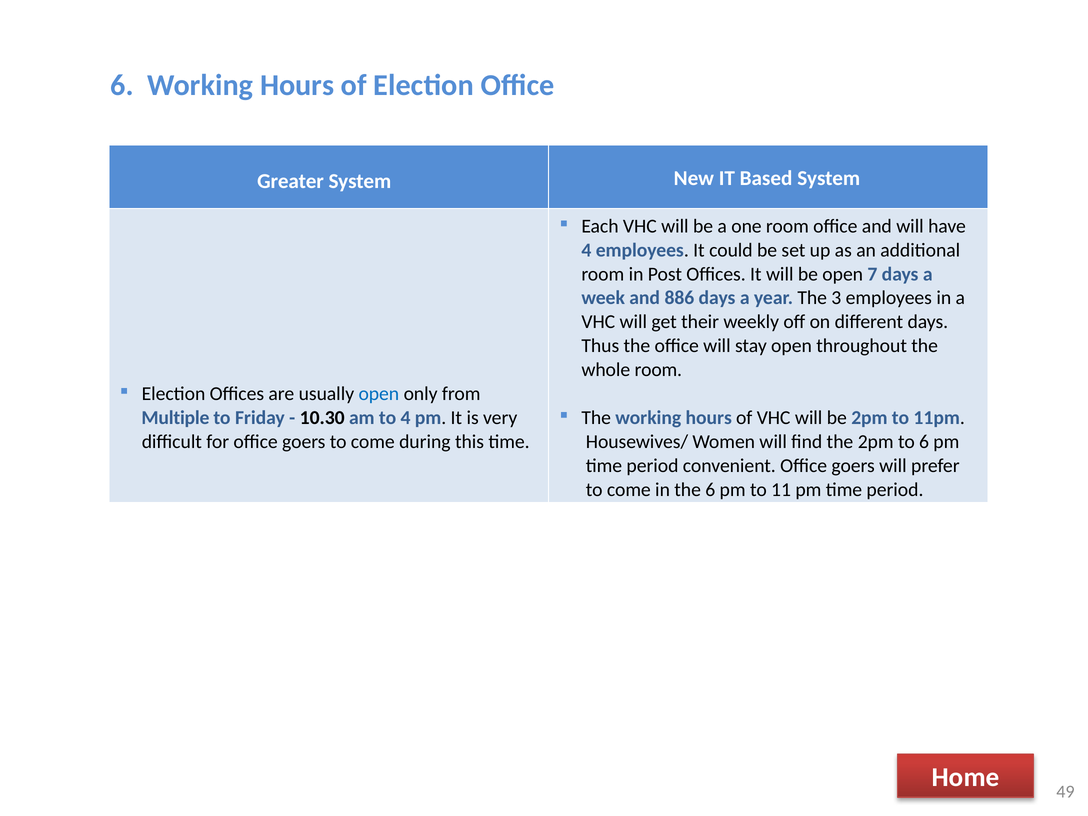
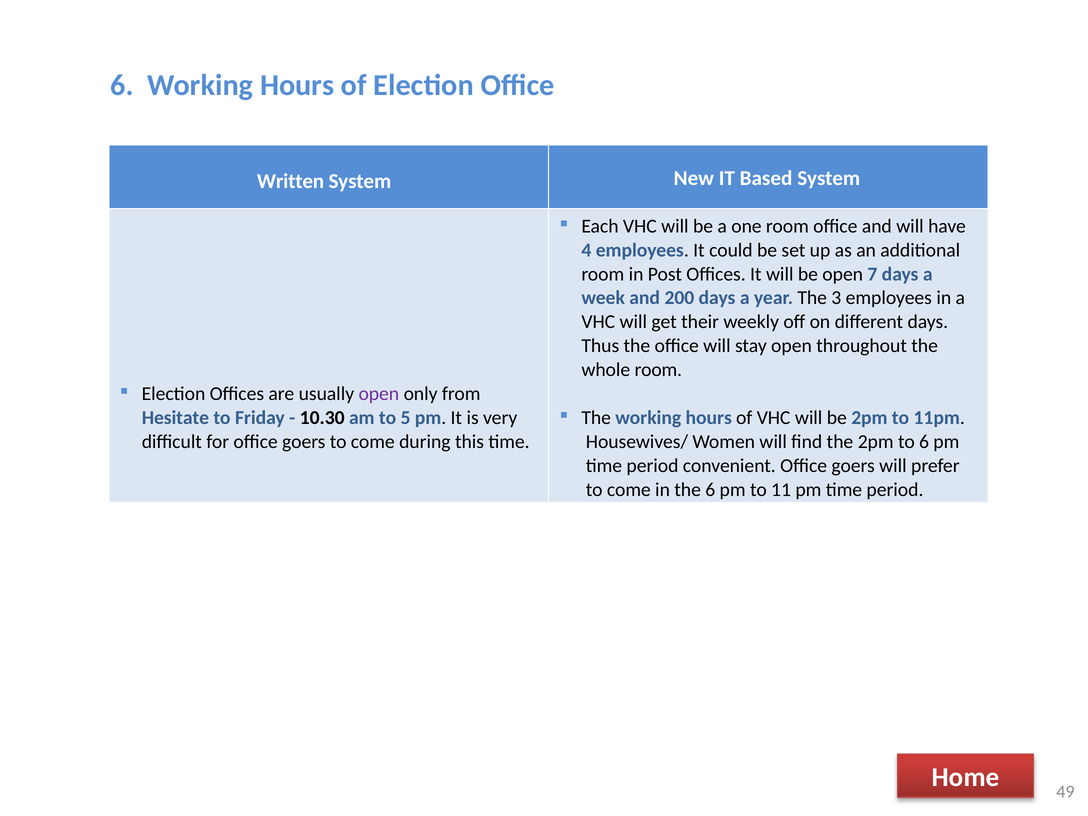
Greater: Greater -> Written
886: 886 -> 200
open at (379, 394) colour: blue -> purple
Multiple: Multiple -> Hesitate
to 4: 4 -> 5
